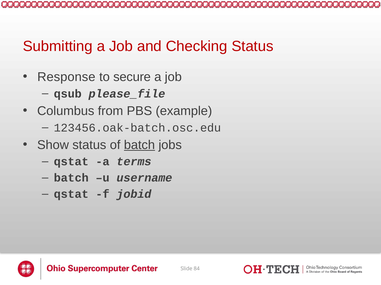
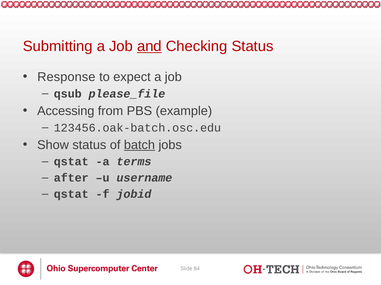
and underline: none -> present
secure: secure -> expect
Columbus: Columbus -> Accessing
batch at (71, 178): batch -> after
